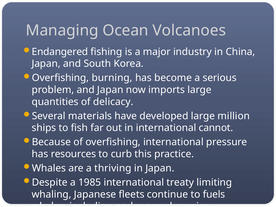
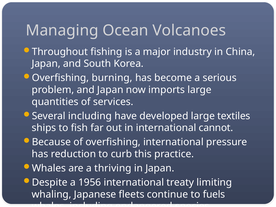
Endangered at (60, 52): Endangered -> Throughout
delicacy: delicacy -> services
Several materials: materials -> including
million: million -> textiles
resources: resources -> reduction
1985: 1985 -> 1956
